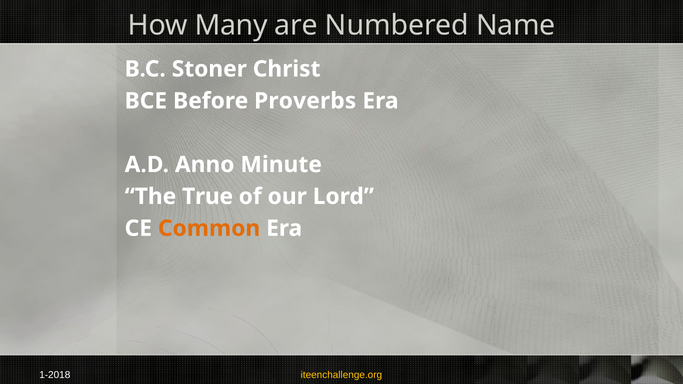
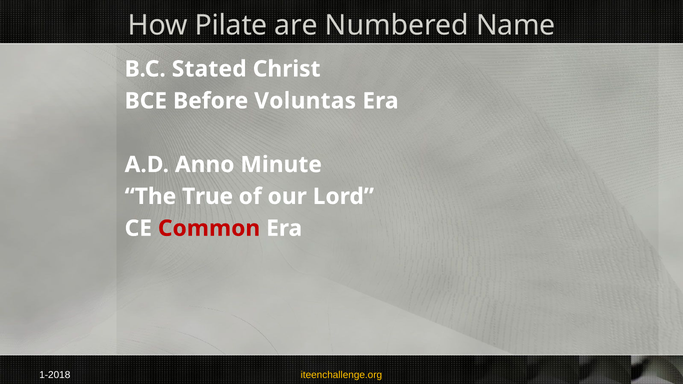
Many: Many -> Pilate
Stoner: Stoner -> Stated
Proverbs: Proverbs -> Voluntas
Common colour: orange -> red
